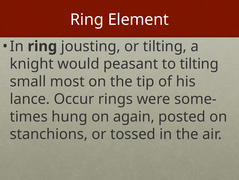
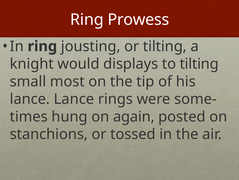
Element: Element -> Prowess
peasant: peasant -> displays
lance Occur: Occur -> Lance
